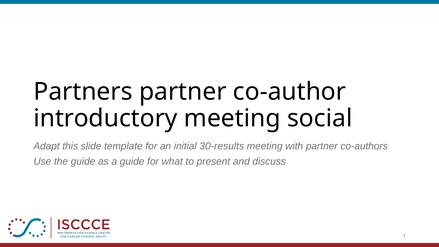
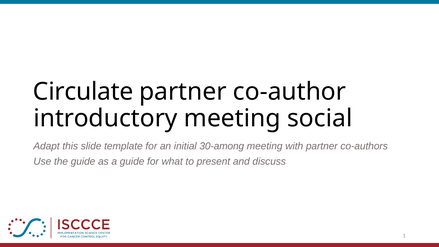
Partners: Partners -> Circulate
30-results: 30-results -> 30-among
